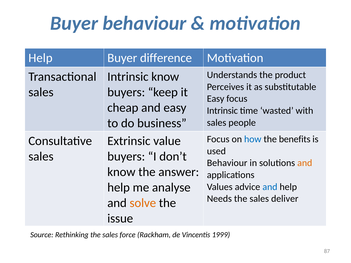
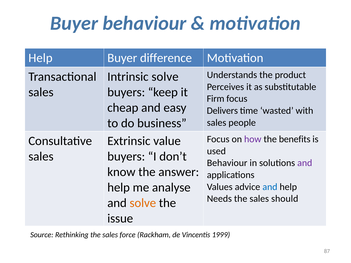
Intrinsic know: know -> solve
Easy at (216, 99): Easy -> Firm
Intrinsic at (222, 111): Intrinsic -> Delivers
how colour: blue -> purple
and at (305, 163) colour: orange -> purple
deliver: deliver -> should
